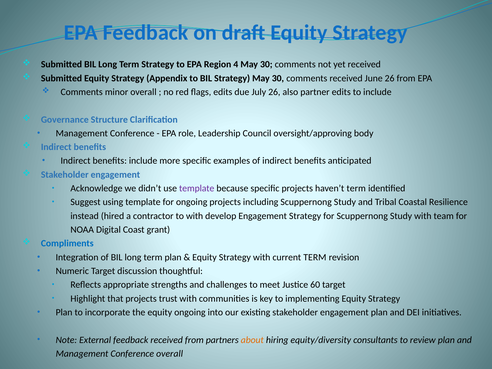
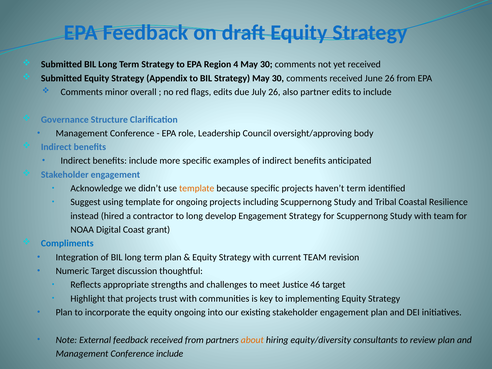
template at (197, 188) colour: purple -> orange
to with: with -> long
current TERM: TERM -> TEAM
60: 60 -> 46
Conference overall: overall -> include
